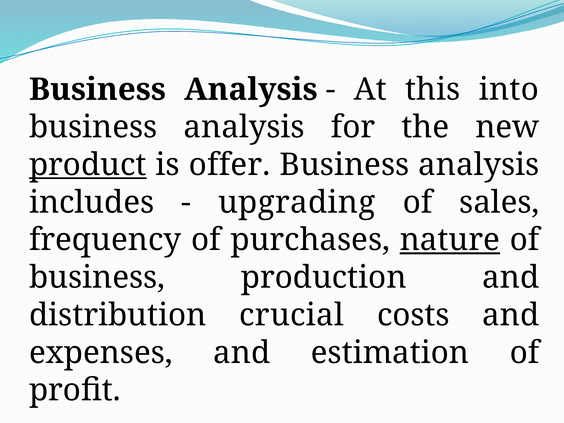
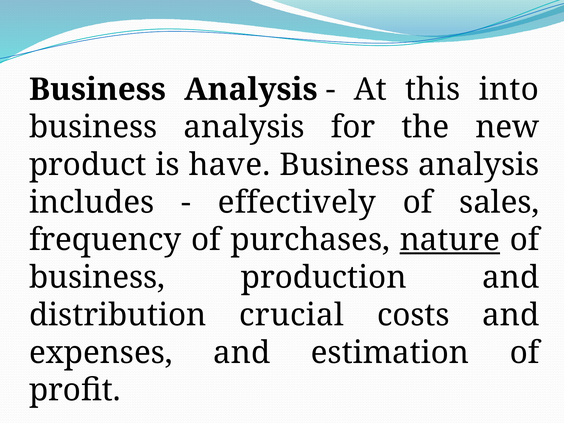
product underline: present -> none
offer: offer -> have
upgrading: upgrading -> effectively
